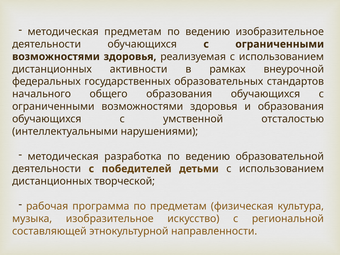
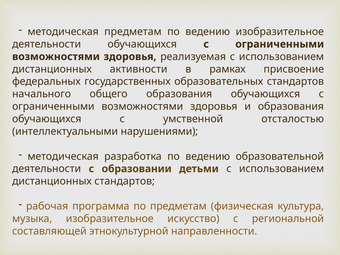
внеурочной: внеурочной -> присвоение
победителей: победителей -> образовании
дистанционных творческой: творческой -> стандартов
